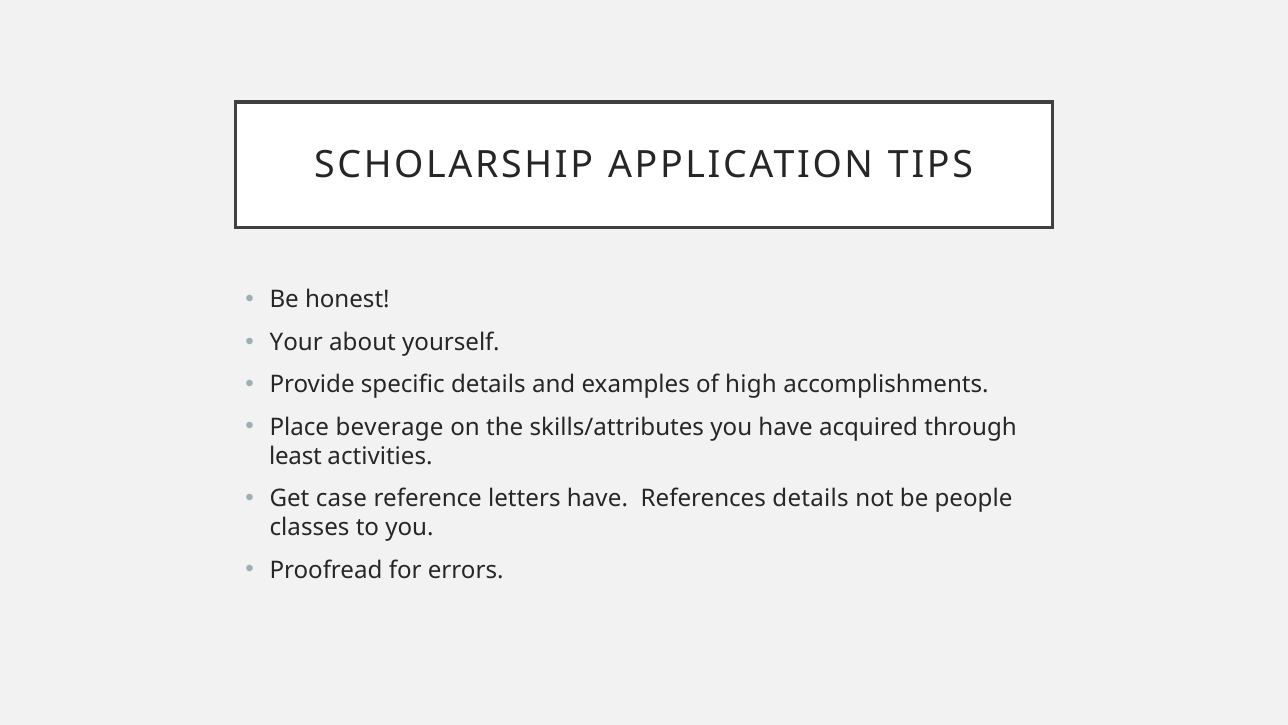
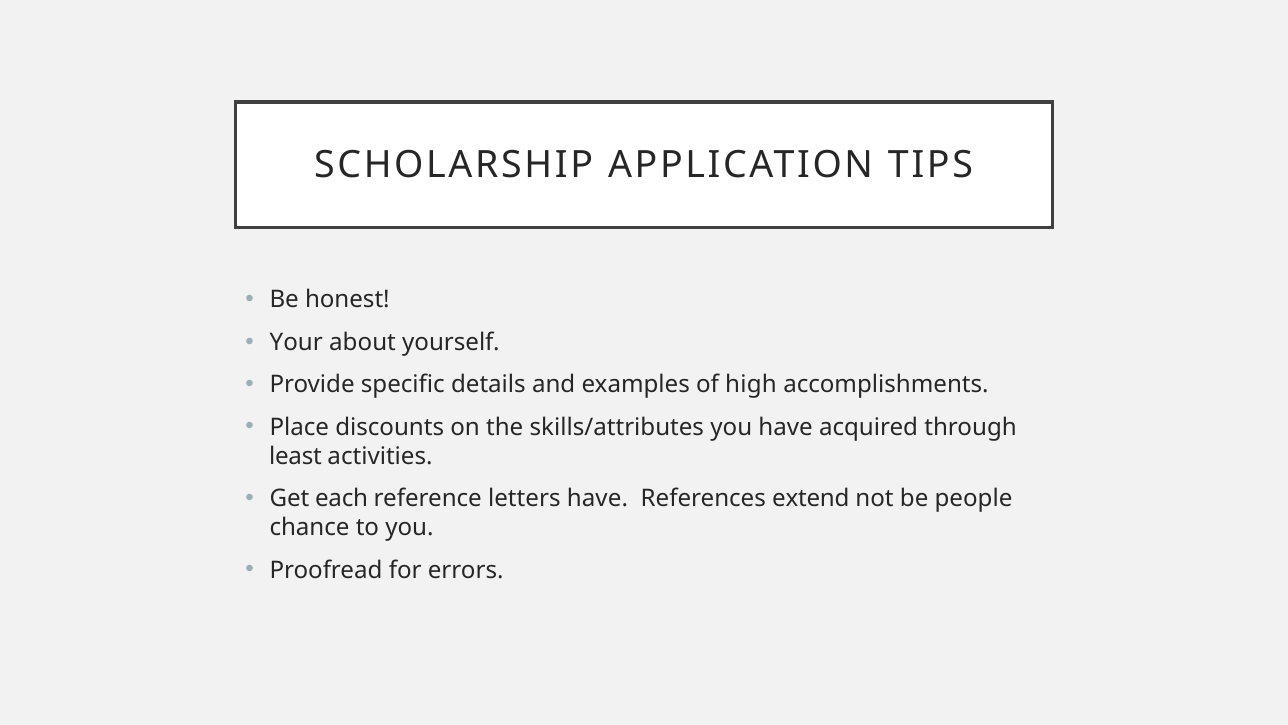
beverage: beverage -> discounts
case: case -> each
References details: details -> extend
classes: classes -> chance
